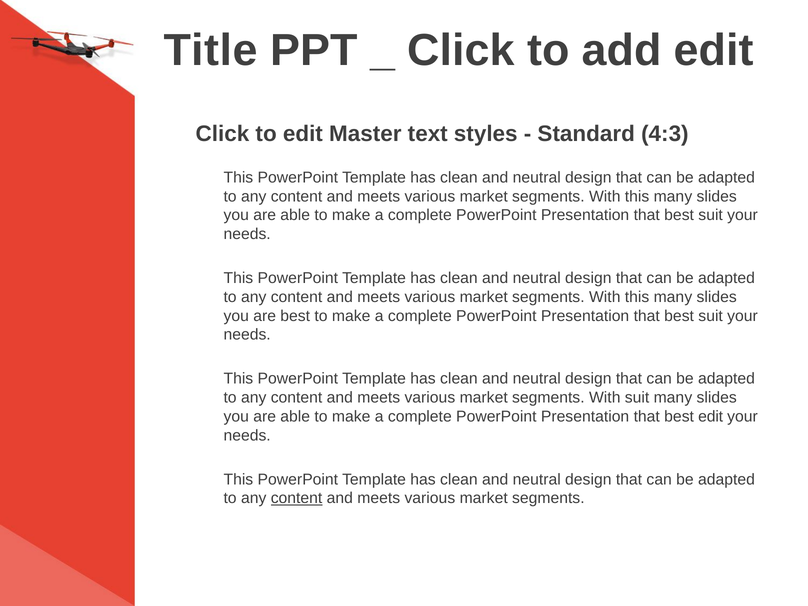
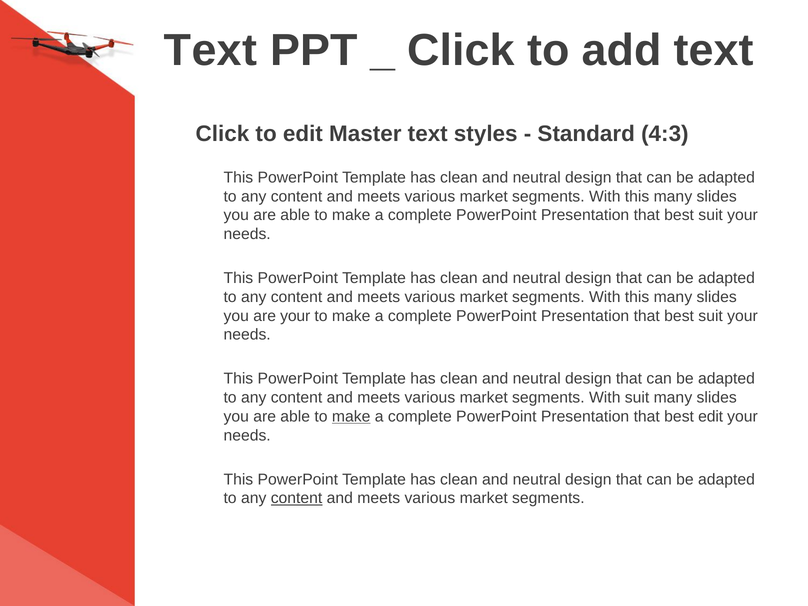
Title at (211, 50): Title -> Text
add edit: edit -> text
are best: best -> your
make at (351, 417) underline: none -> present
